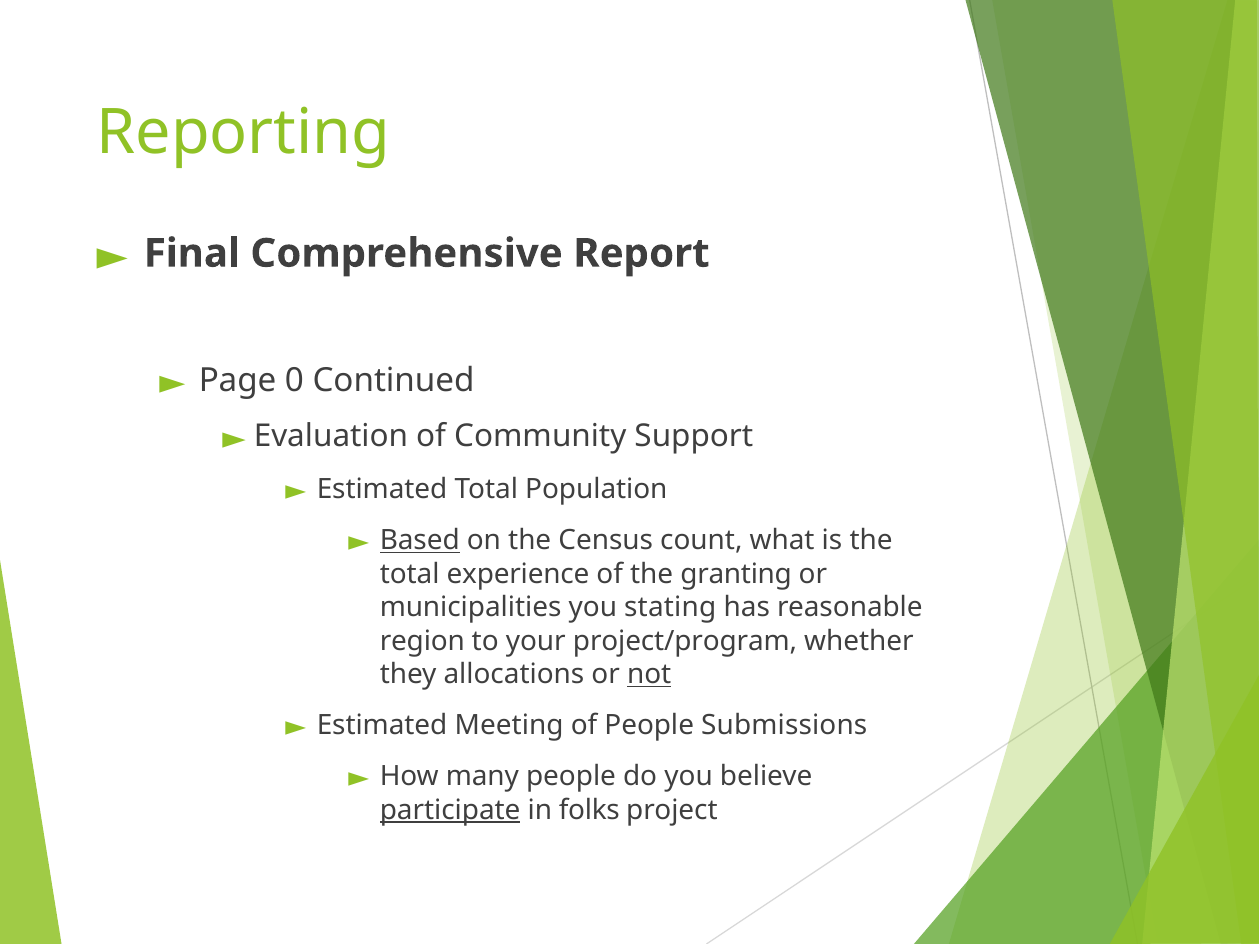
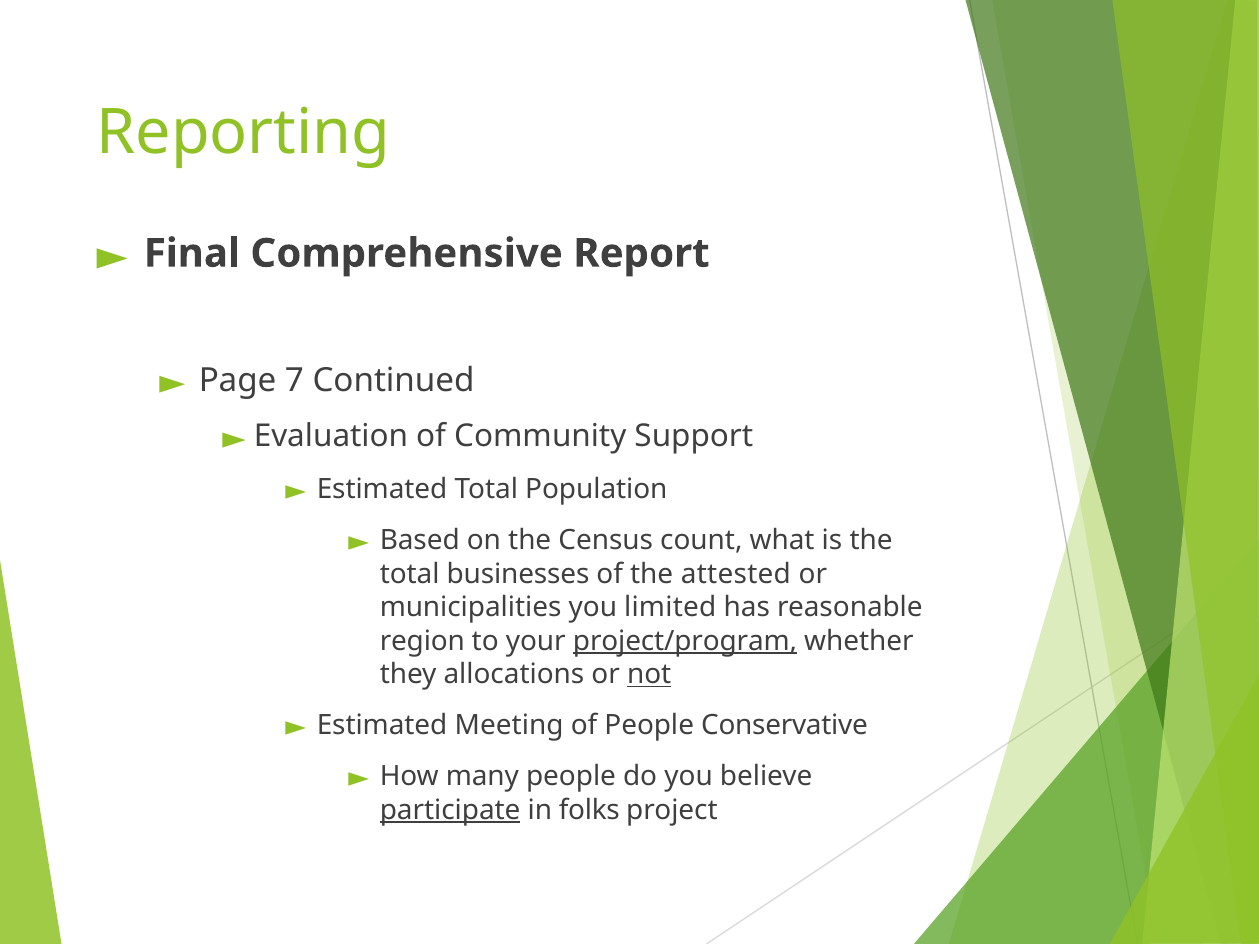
0: 0 -> 7
Based underline: present -> none
experience: experience -> businesses
granting: granting -> attested
stating: stating -> limited
project/program underline: none -> present
Submissions: Submissions -> Conservative
